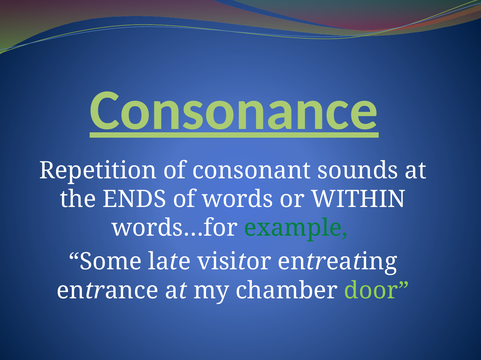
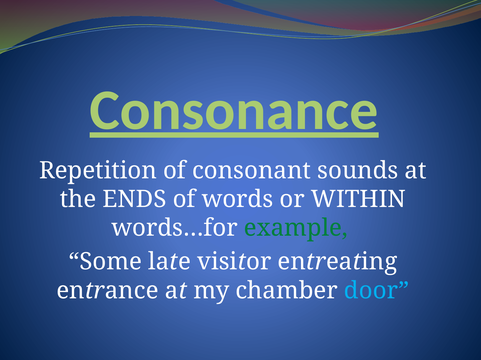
door colour: light green -> light blue
